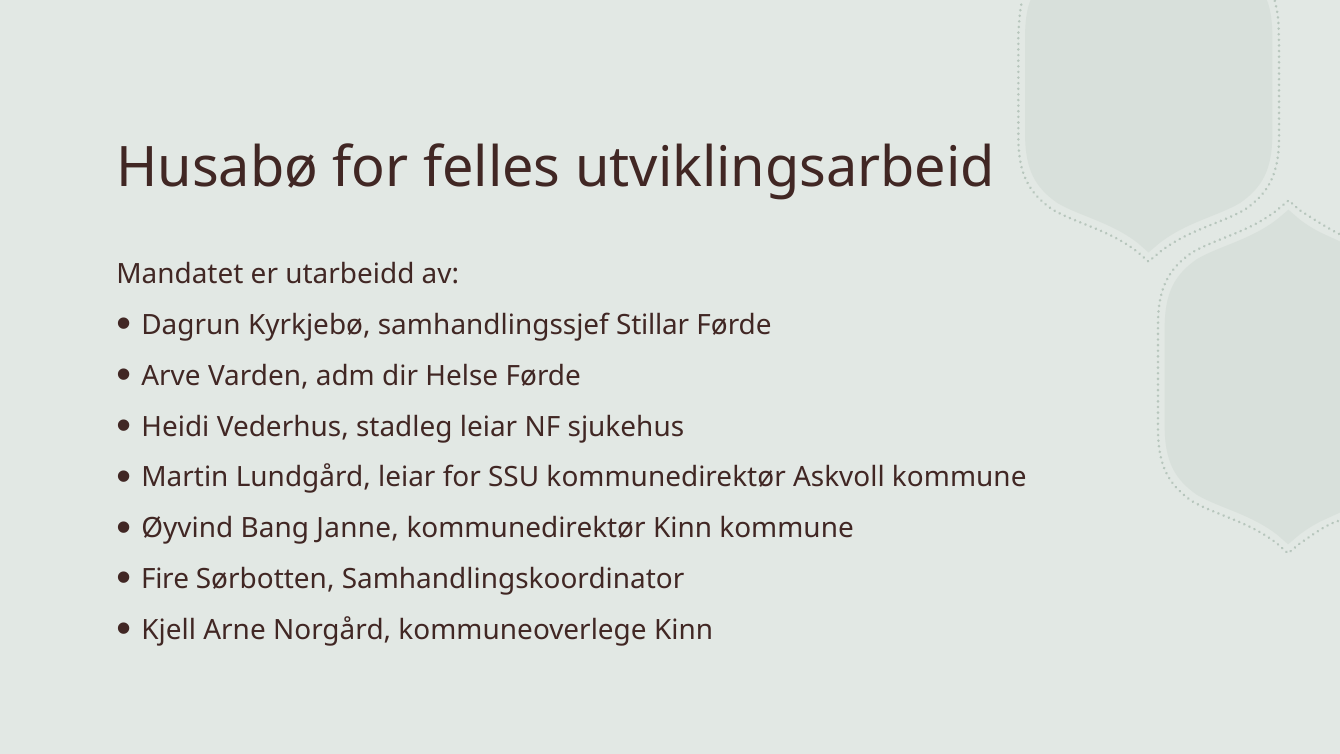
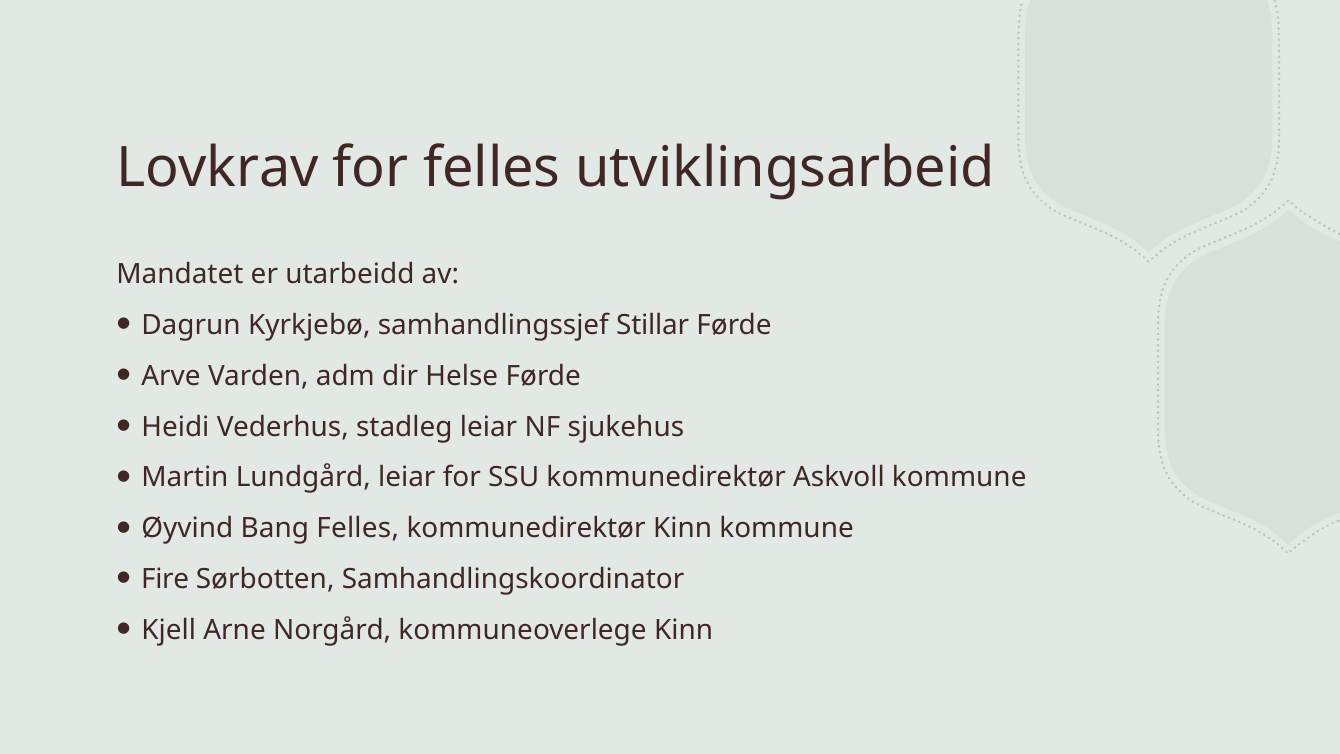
Husabø: Husabø -> Lovkrav
Bang Janne: Janne -> Felles
